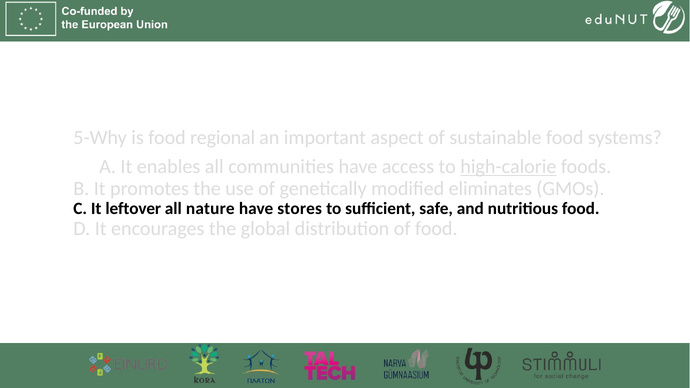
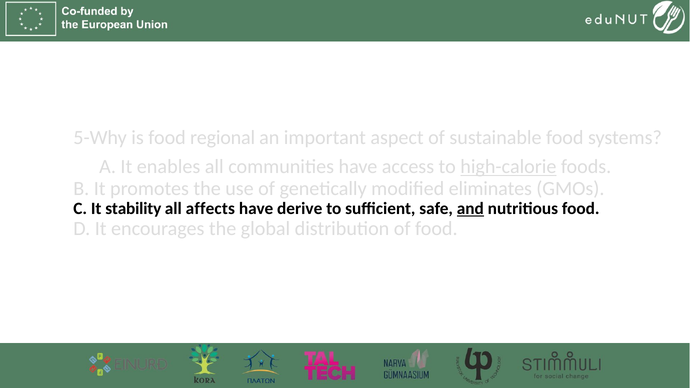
leftover: leftover -> stability
nature: nature -> affects
stores: stores -> derive
and underline: none -> present
